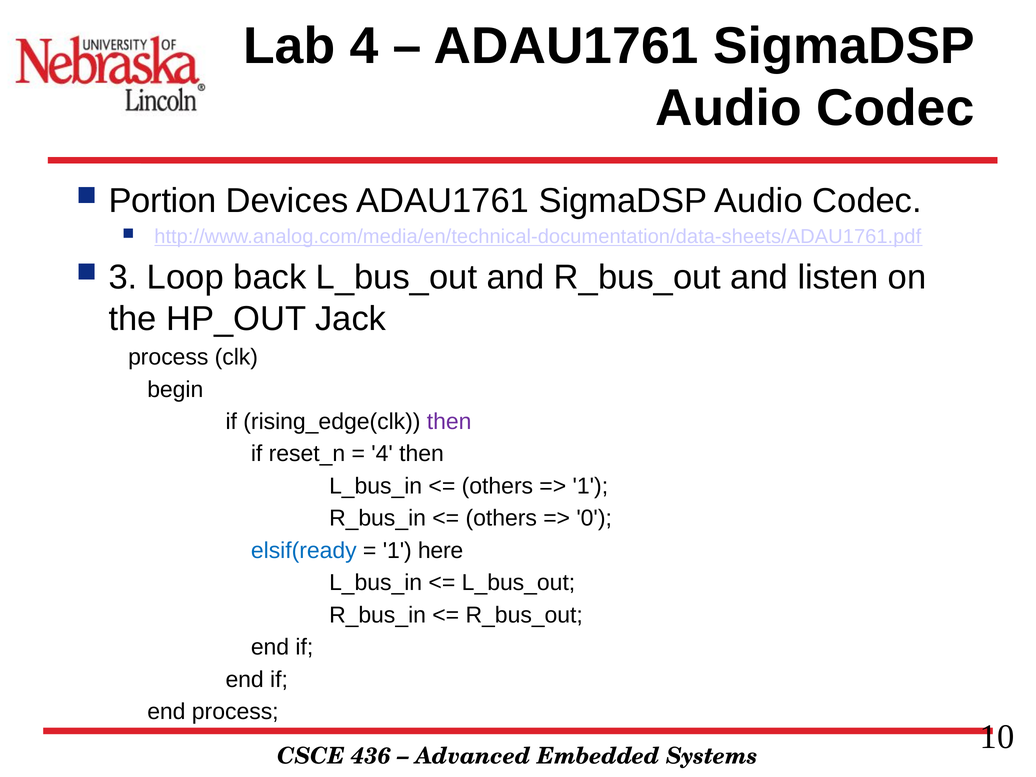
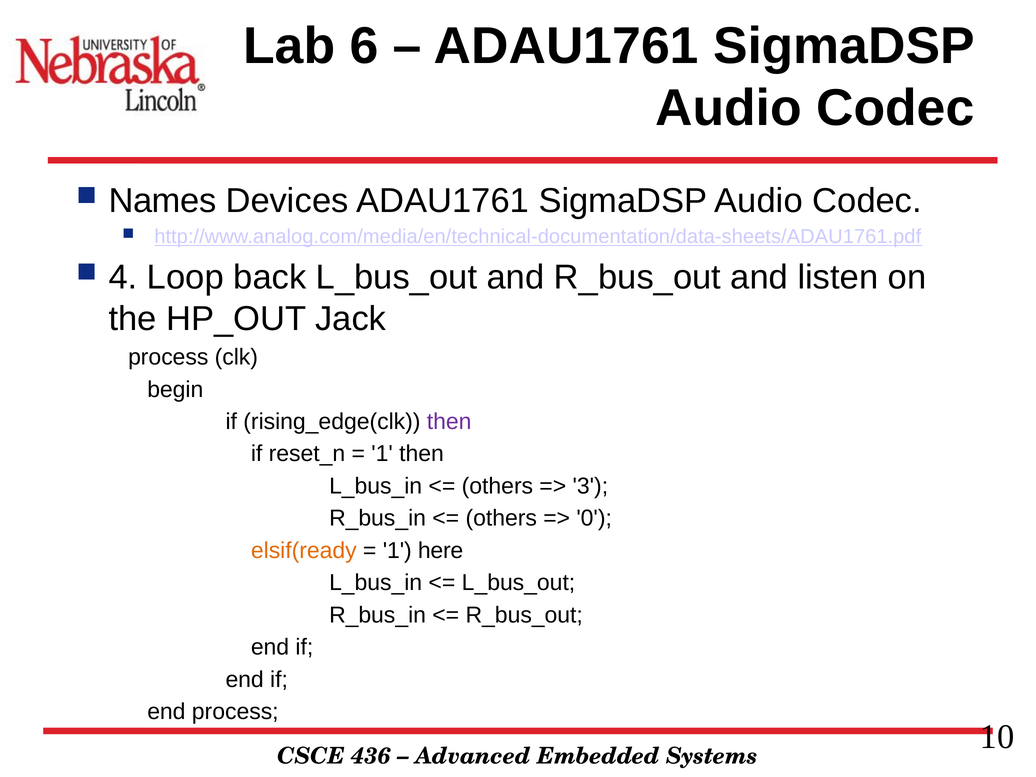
Lab 4: 4 -> 6
Portion: Portion -> Names
3: 3 -> 4
4 at (382, 454): 4 -> 1
1 at (590, 486): 1 -> 3
elsif(ready colour: blue -> orange
